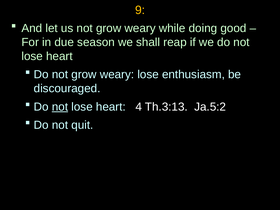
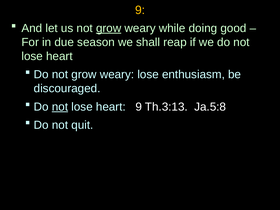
grow at (109, 28) underline: none -> present
heart 4: 4 -> 9
Ja.5:2: Ja.5:2 -> Ja.5:8
